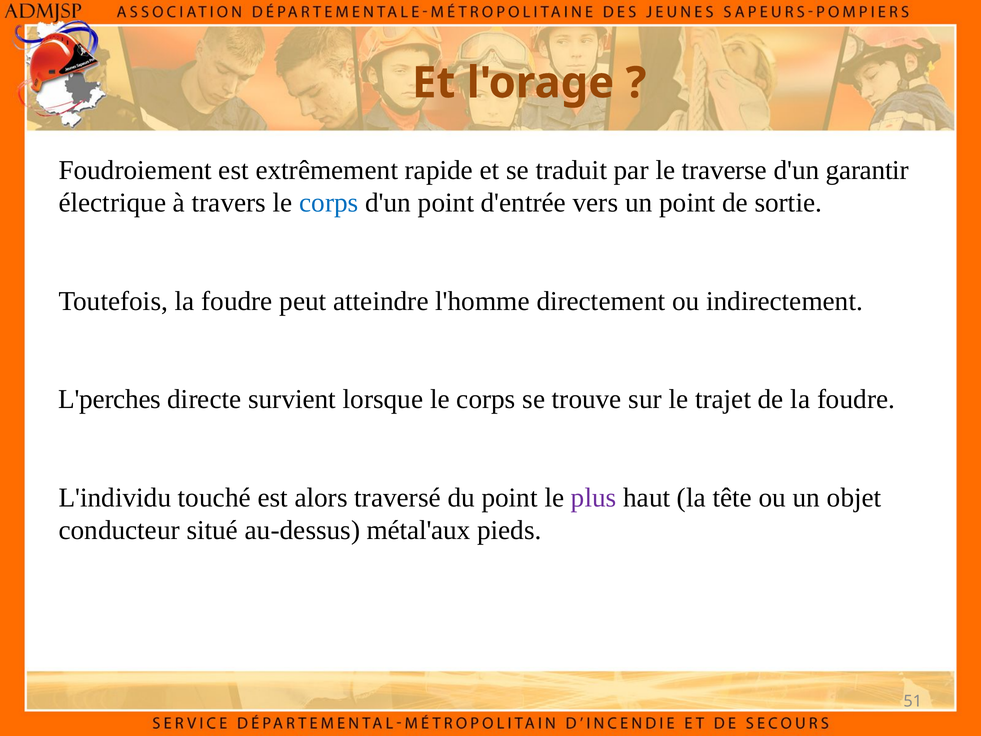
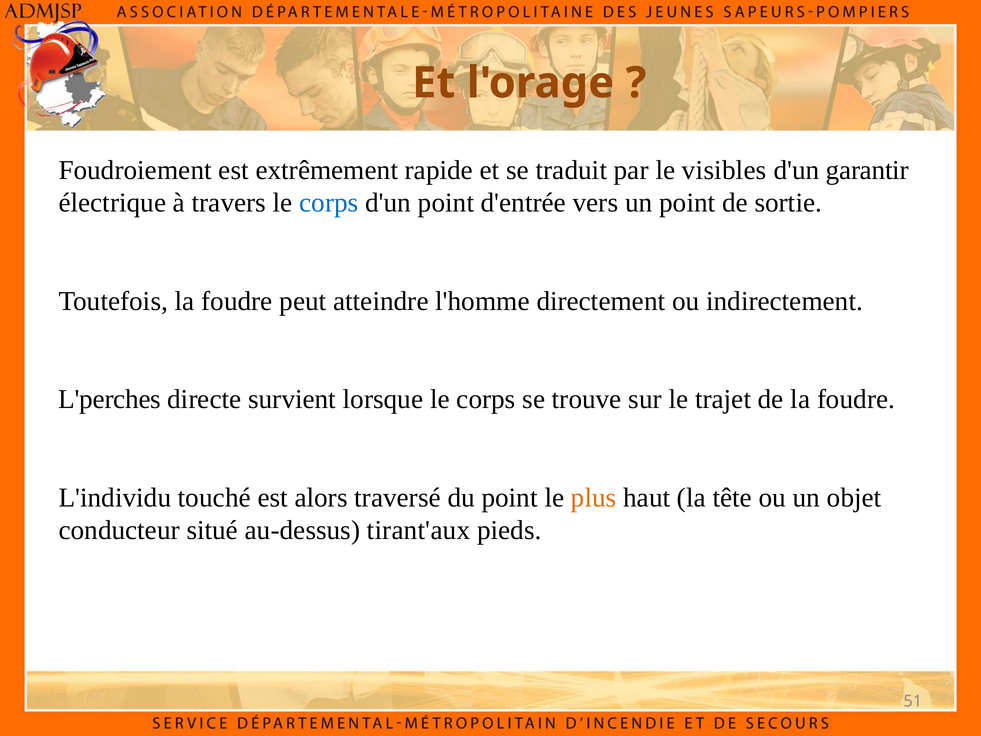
traverse: traverse -> visibles
plus colour: purple -> orange
métal'aux: métal'aux -> tirant'aux
